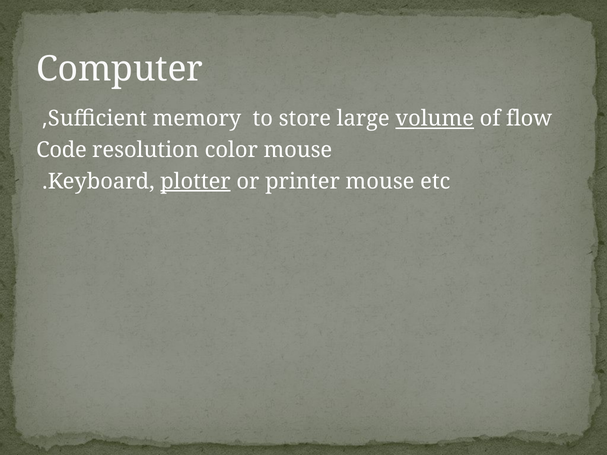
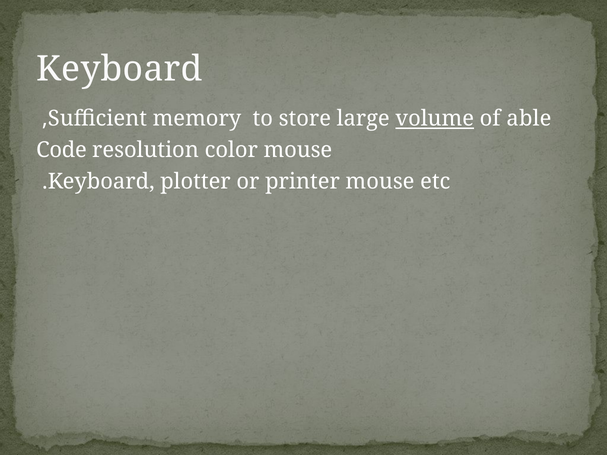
Computer at (120, 69): Computer -> Keyboard
flow: flow -> able
plotter underline: present -> none
